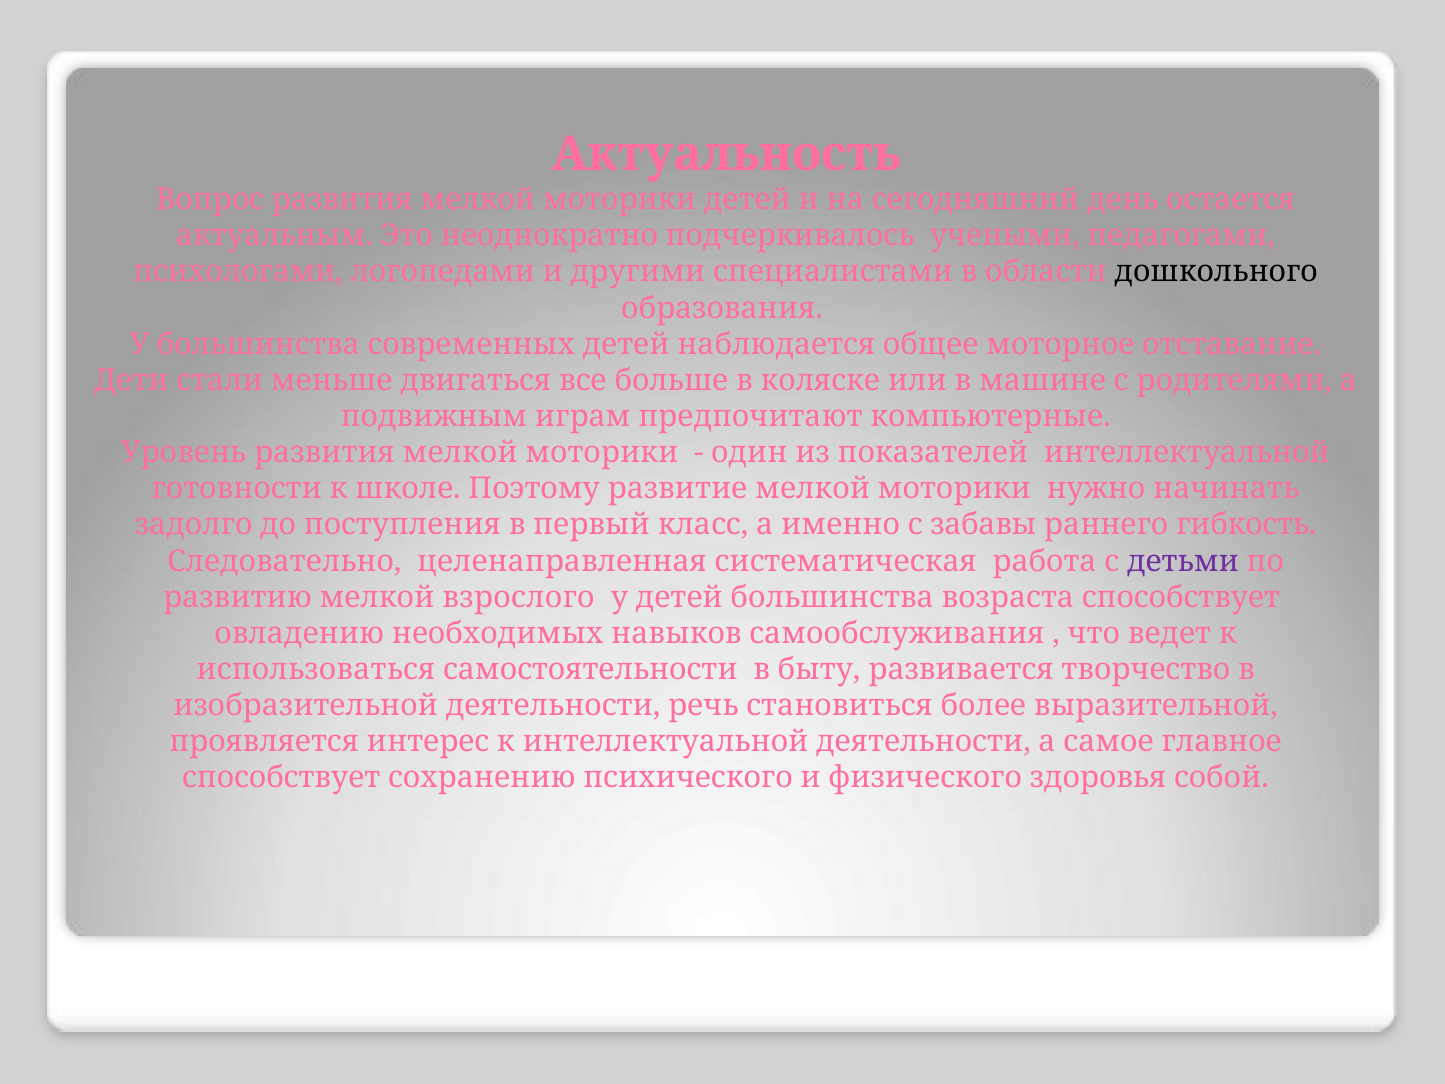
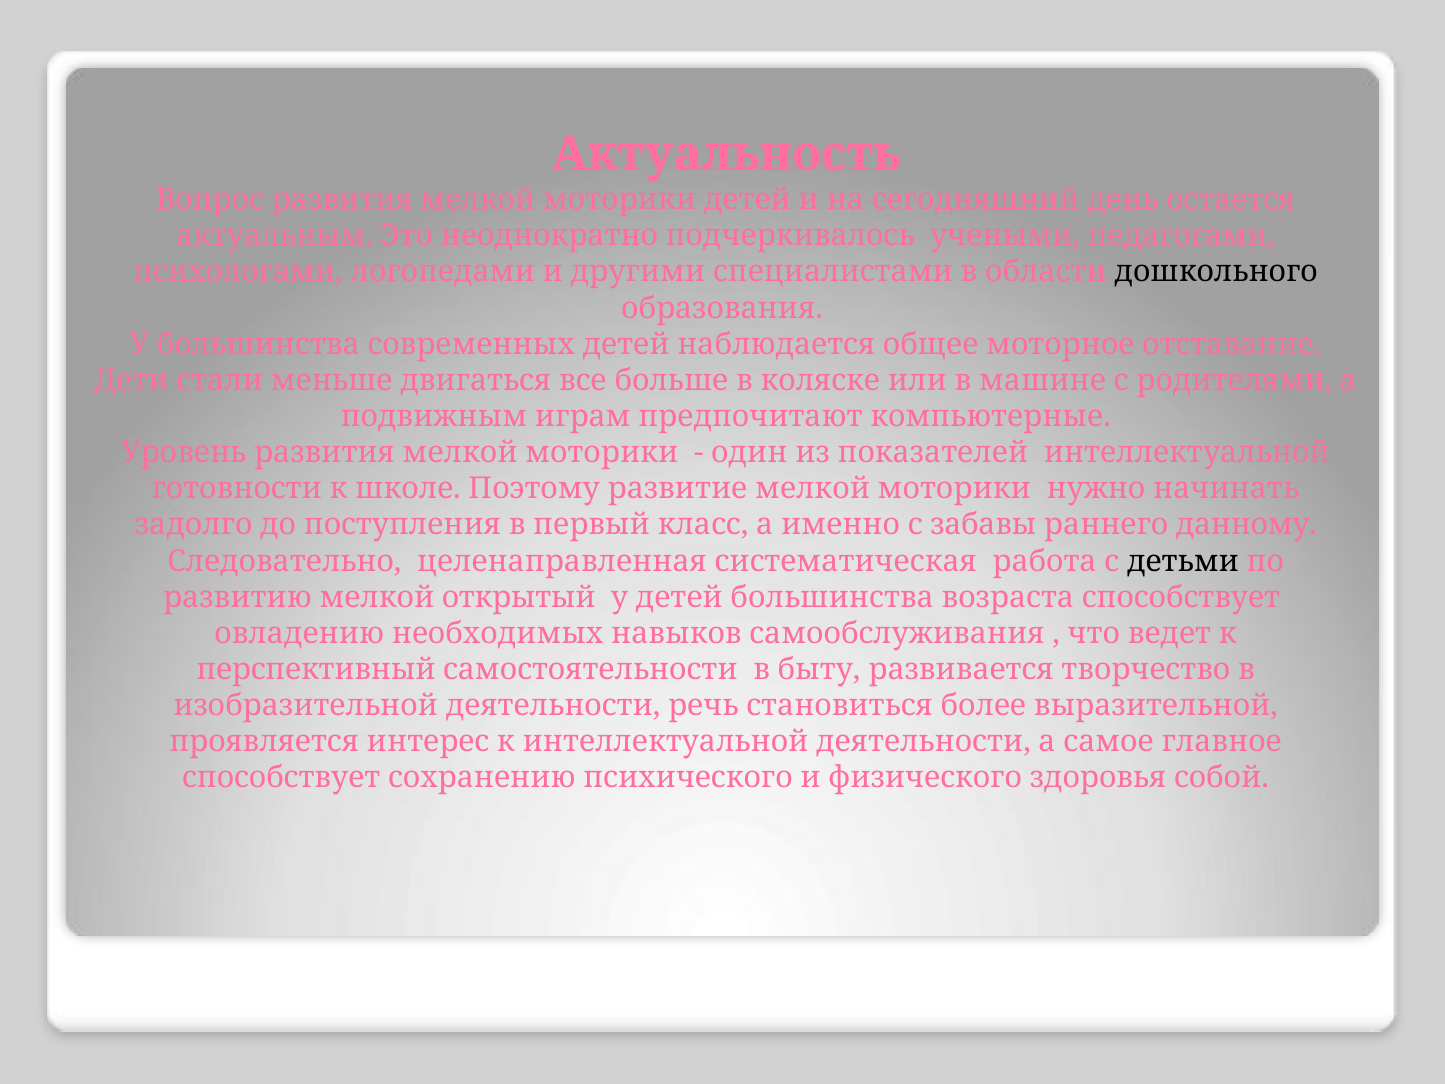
гибкость: гибкость -> данному
детьми colour: purple -> black
взрослого: взрослого -> открытый
использоваться: использоваться -> перспективный
